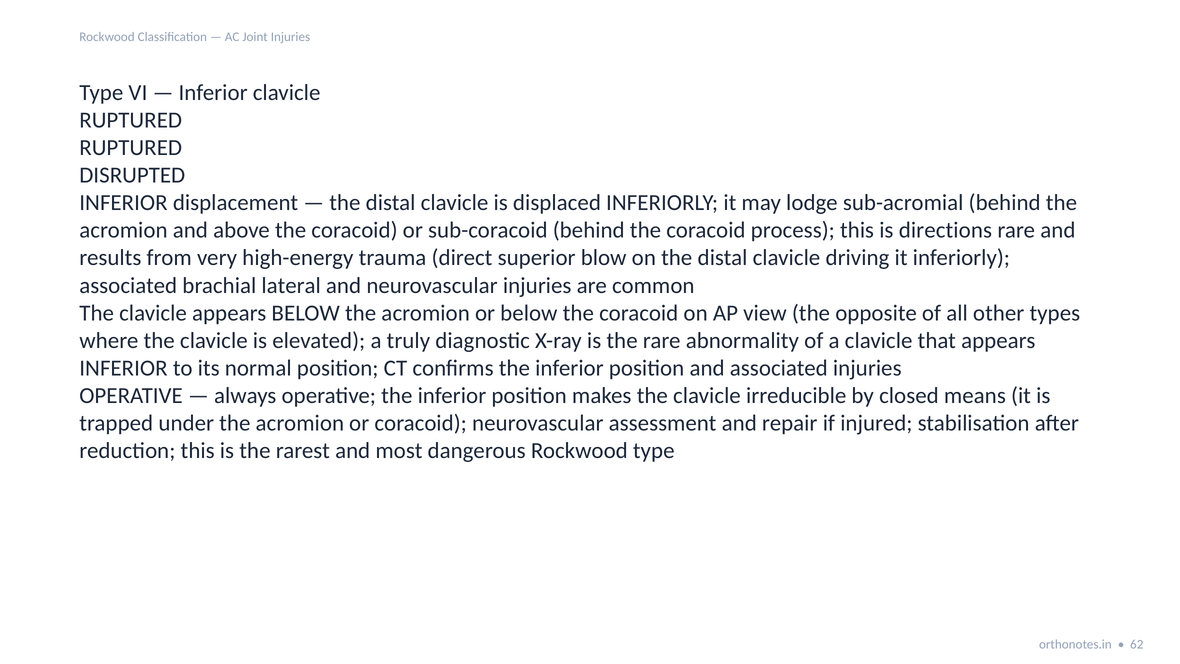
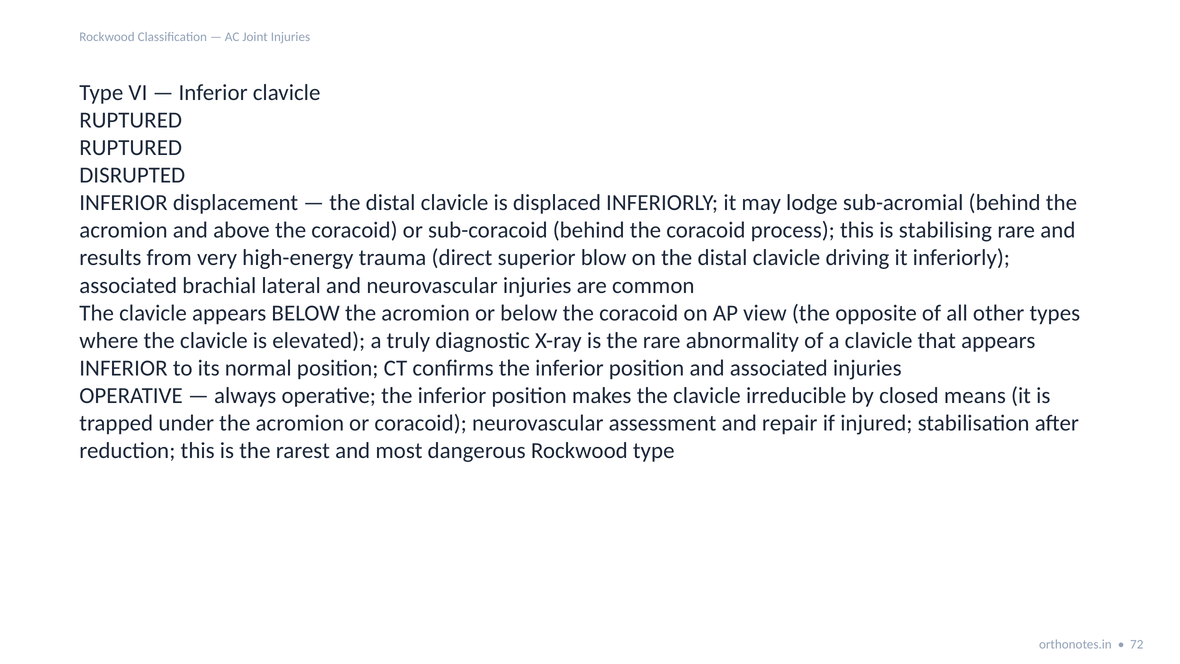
directions: directions -> stabilising
62: 62 -> 72
